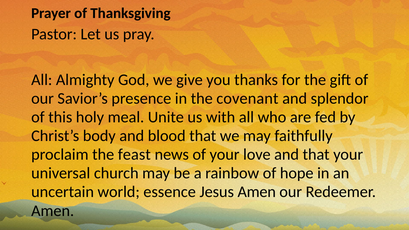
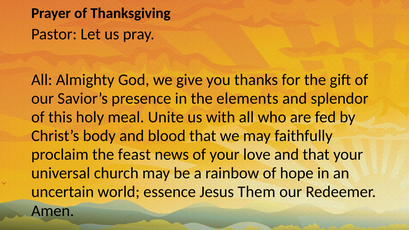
covenant: covenant -> elements
Jesus Amen: Amen -> Them
